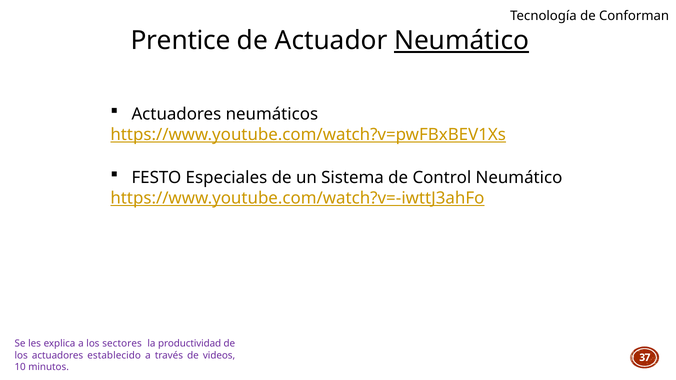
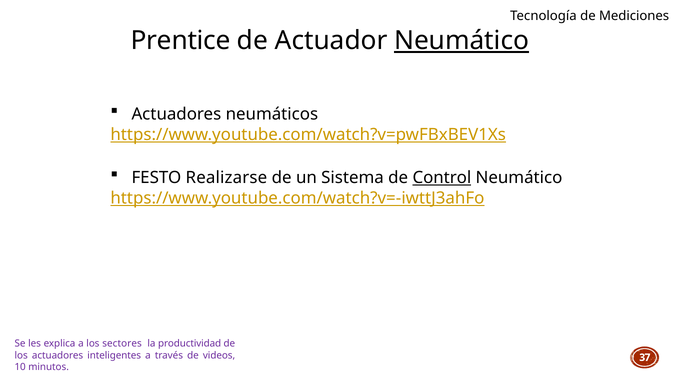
Conforman: Conforman -> Mediciones
Especiales: Especiales -> Realizarse
Control underline: none -> present
establecido: establecido -> inteligentes
